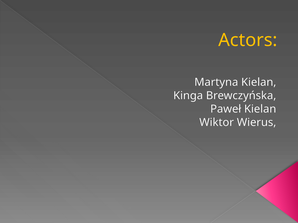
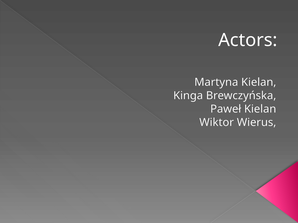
Actors colour: yellow -> white
